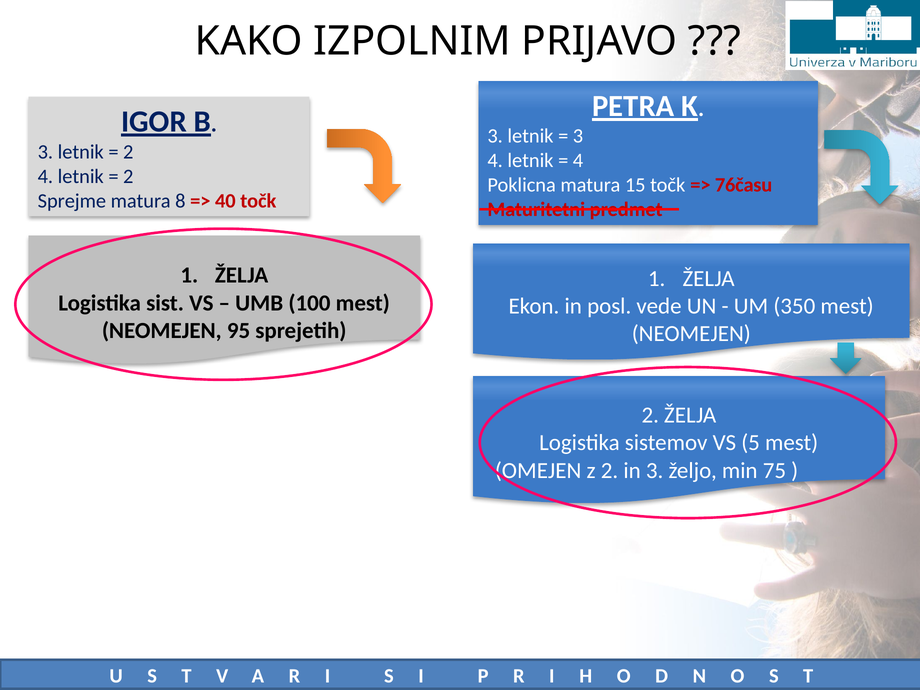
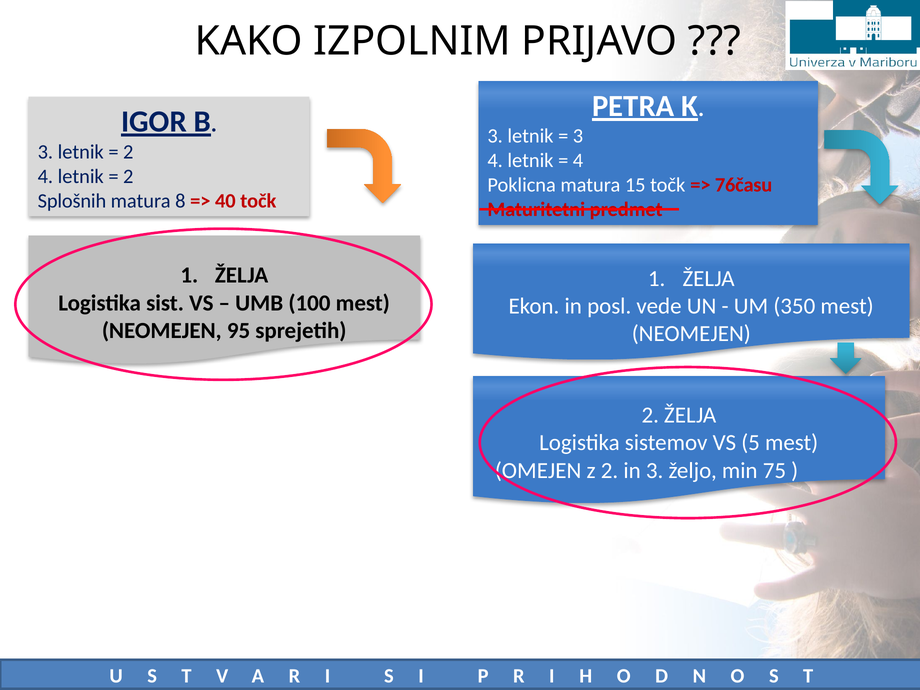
Sprejme: Sprejme -> Splošnih
